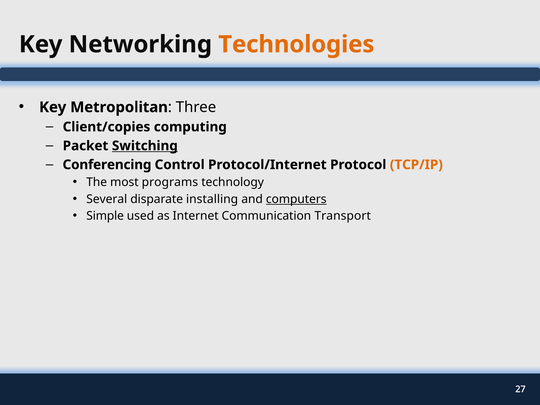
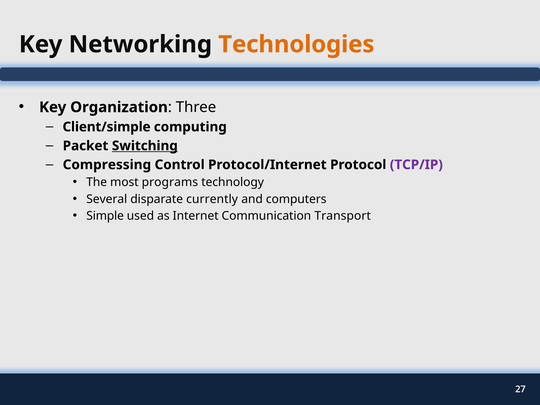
Metropolitan: Metropolitan -> Organization
Client/copies: Client/copies -> Client/simple
Conferencing: Conferencing -> Compressing
TCP/IP colour: orange -> purple
installing: installing -> currently
computers underline: present -> none
